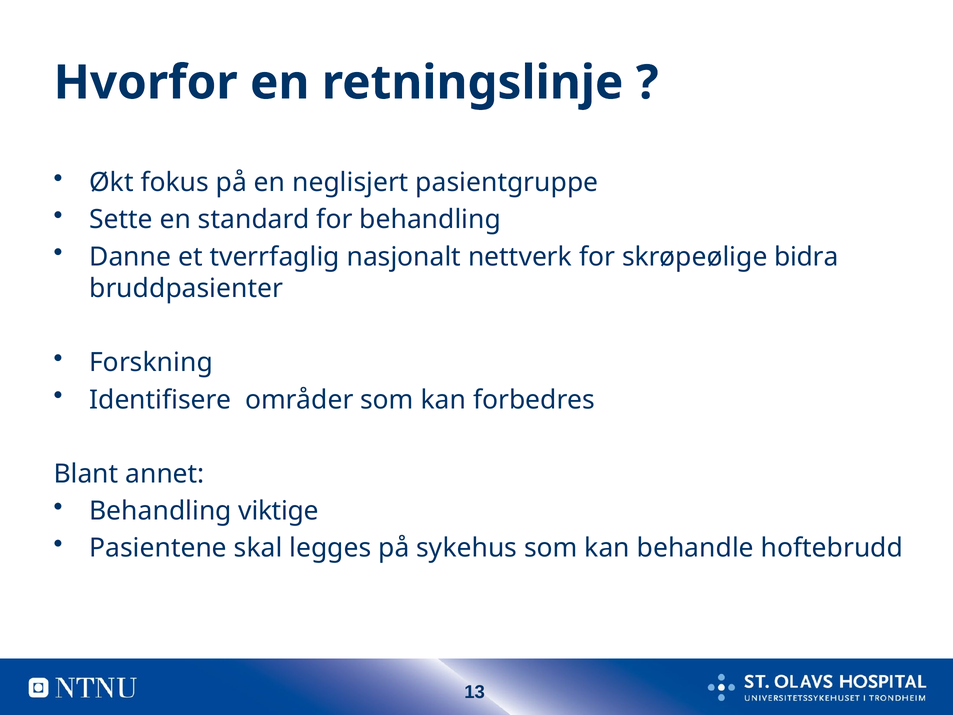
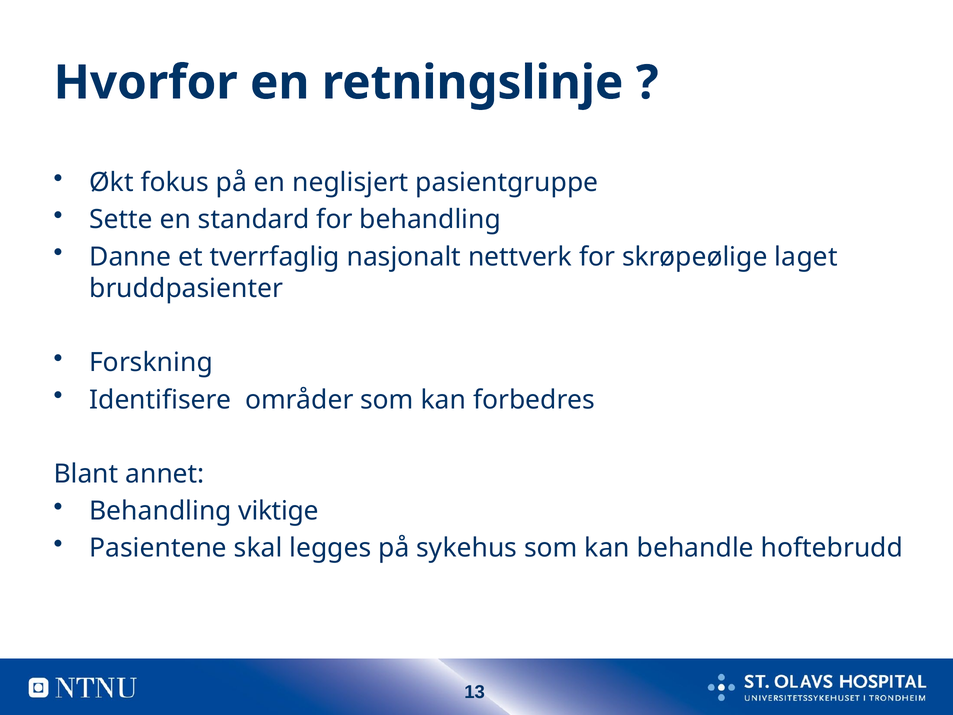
bidra: bidra -> laget
